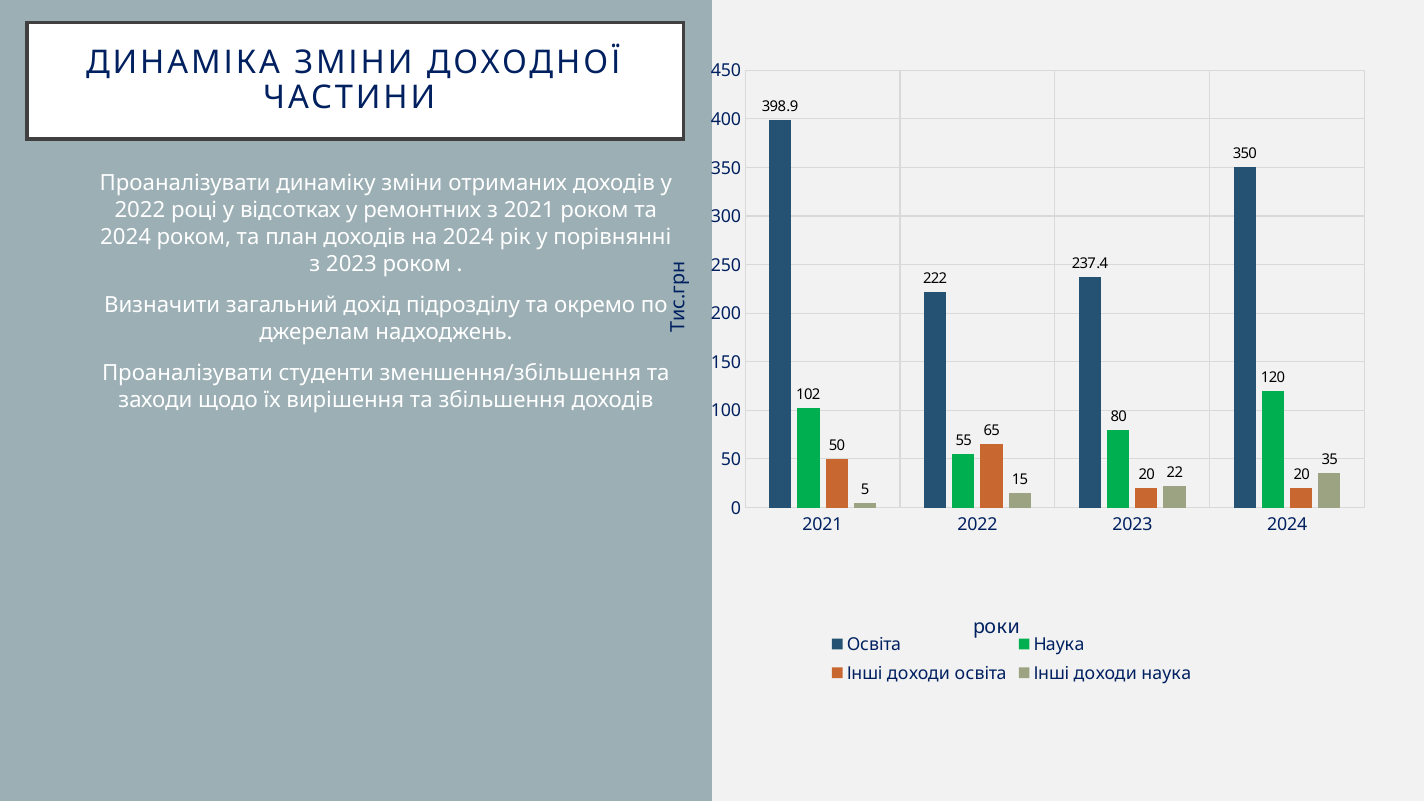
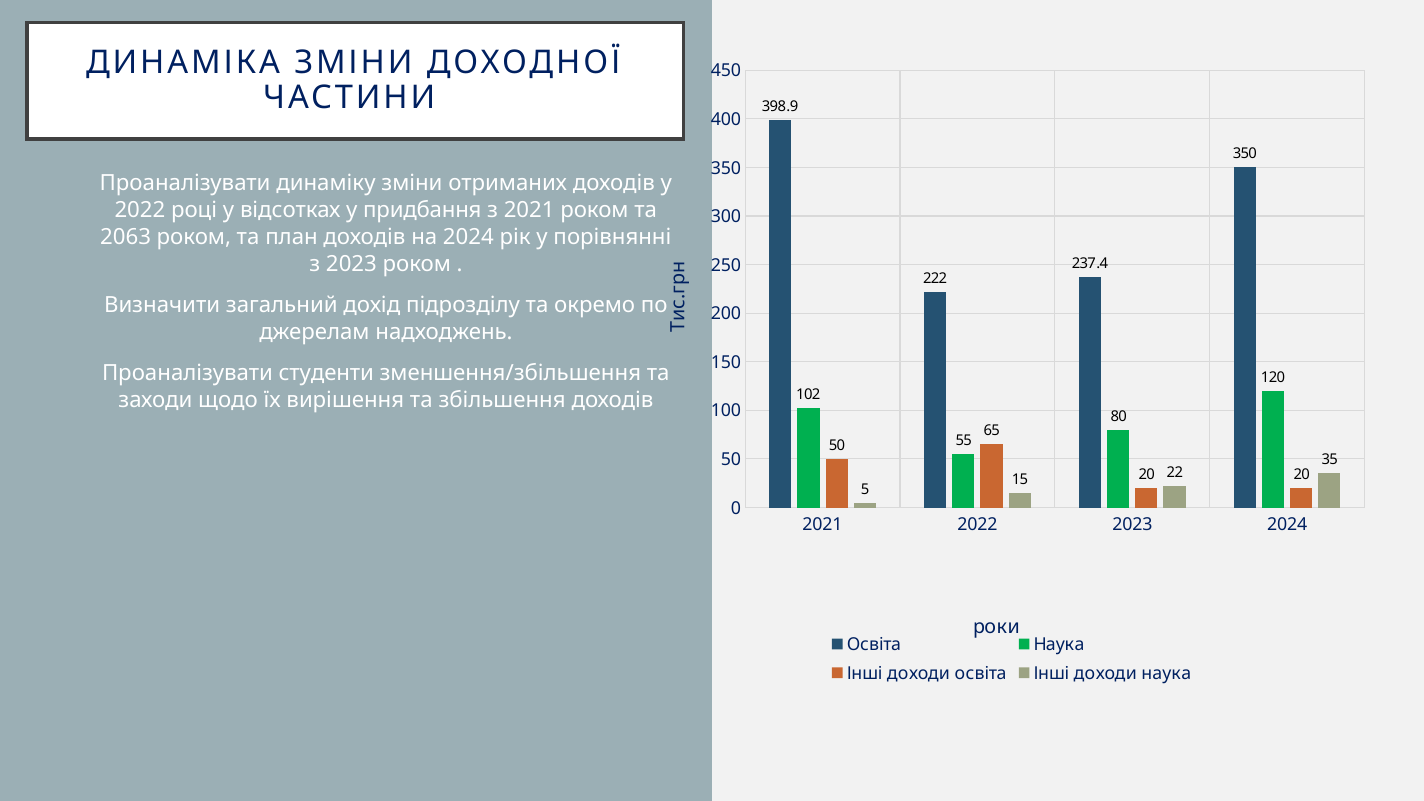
ремонтних: ремонтних -> придбання
2024 at (126, 237): 2024 -> 2063
